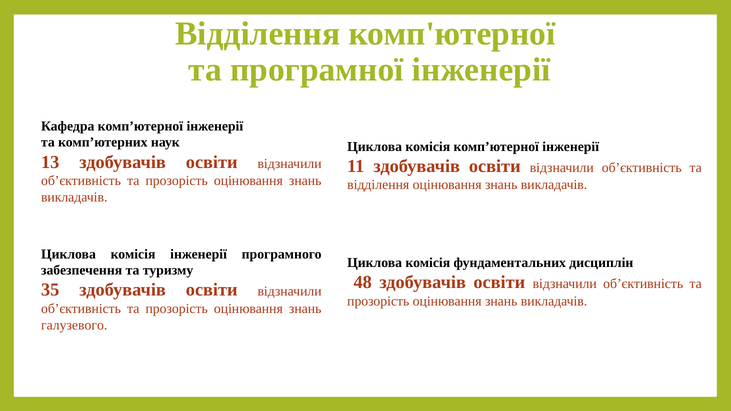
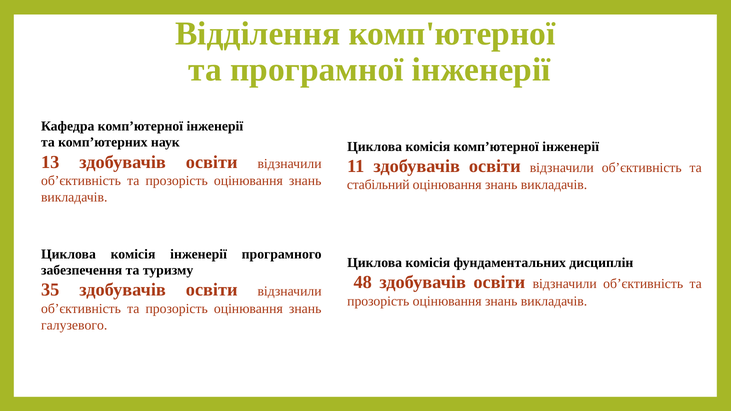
відділення at (378, 185): відділення -> стабільний
